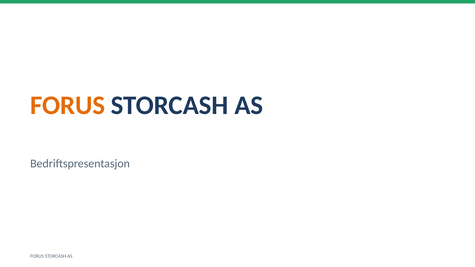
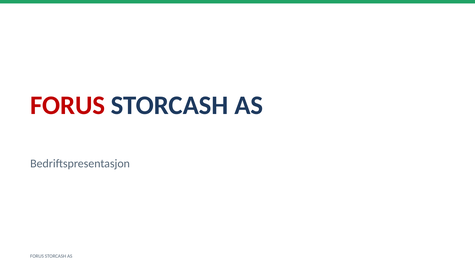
FORUS at (68, 105) colour: orange -> red
